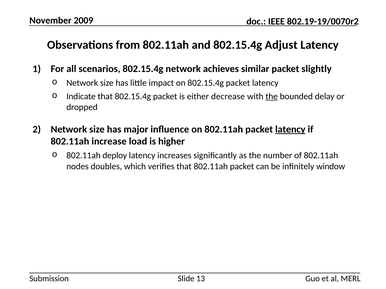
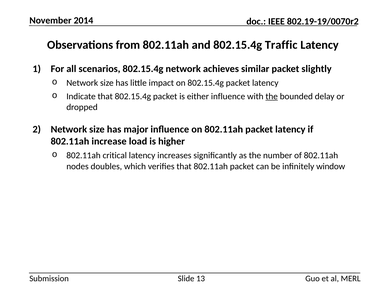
2009: 2009 -> 2014
Adjust: Adjust -> Traffic
either decrease: decrease -> influence
latency at (290, 130) underline: present -> none
deploy: deploy -> critical
